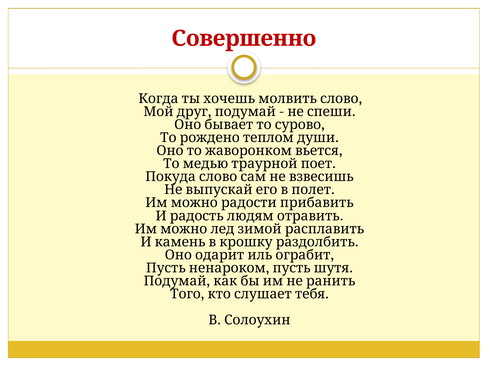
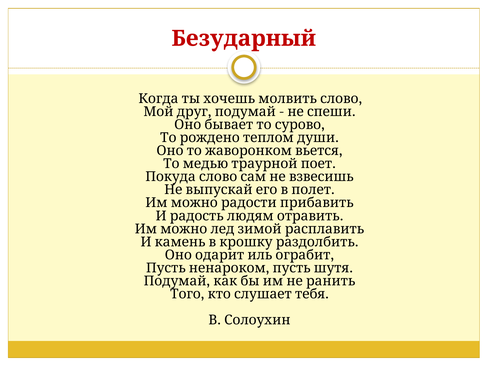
Совершенно: Совершенно -> Безударный
